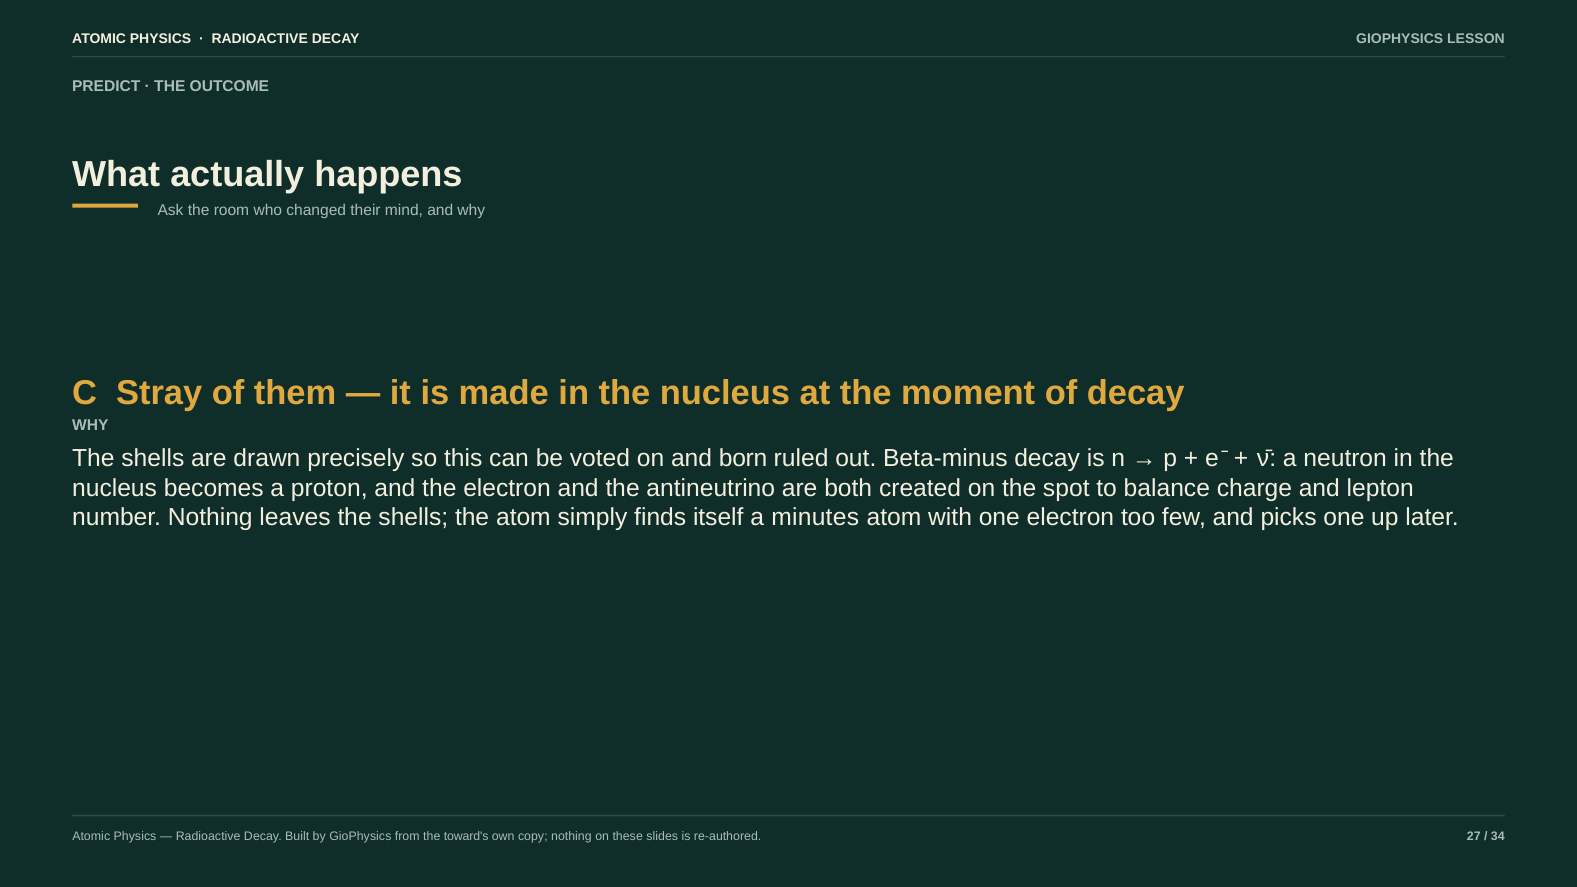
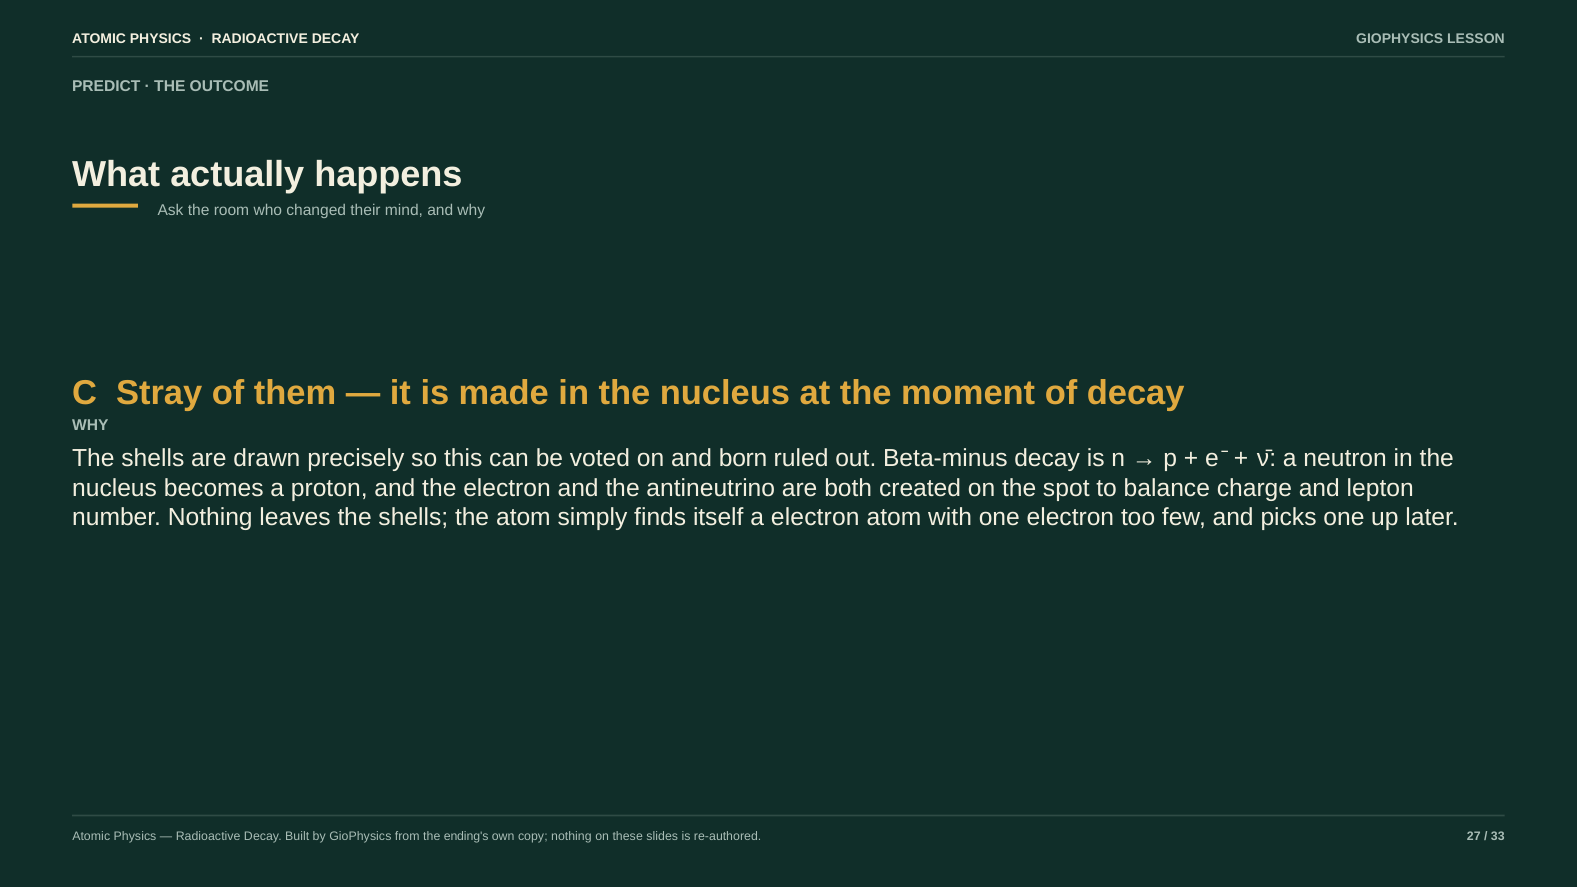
a minutes: minutes -> electron
toward's: toward's -> ending's
34: 34 -> 33
